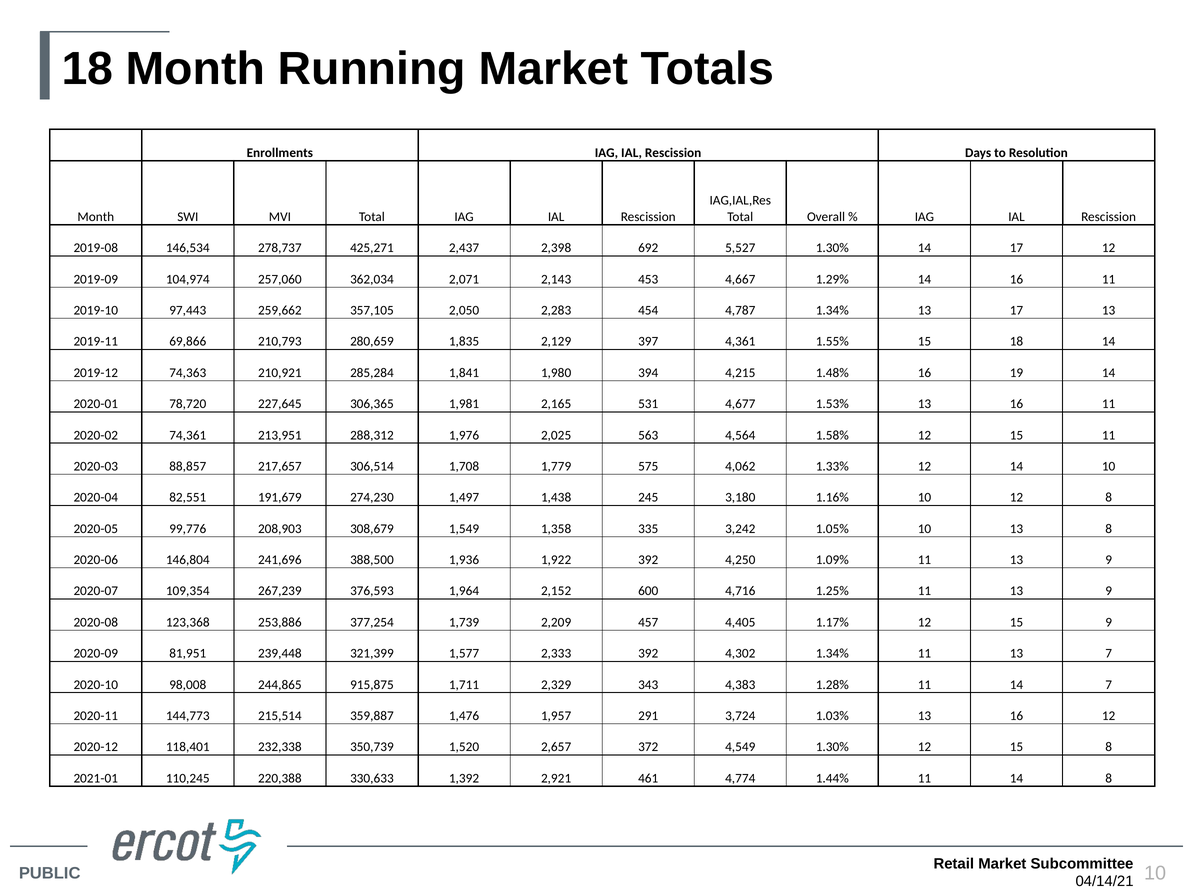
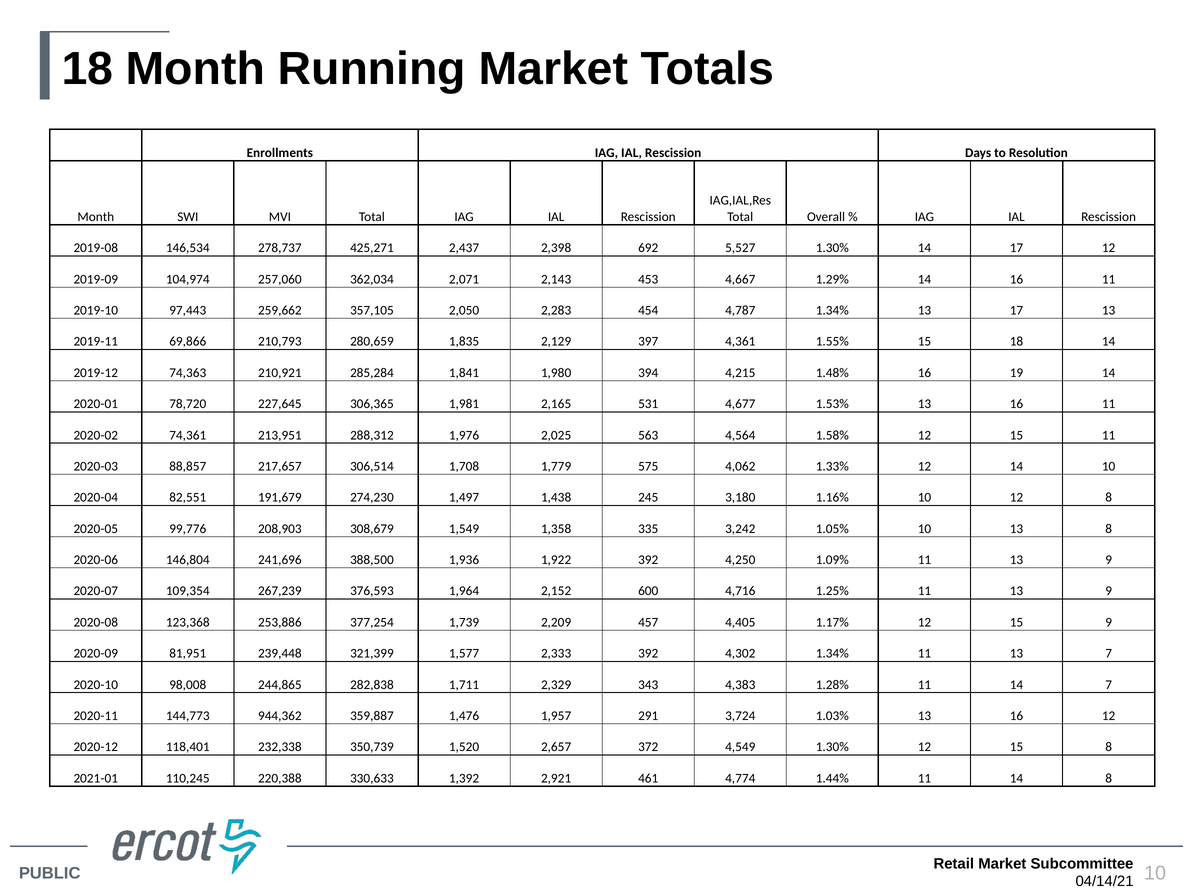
915,875: 915,875 -> 282,838
215,514: 215,514 -> 944,362
